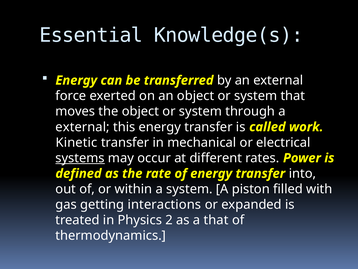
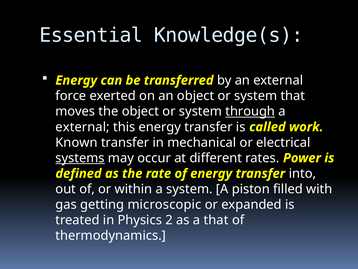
through underline: none -> present
Kinetic: Kinetic -> Known
interactions: interactions -> microscopic
